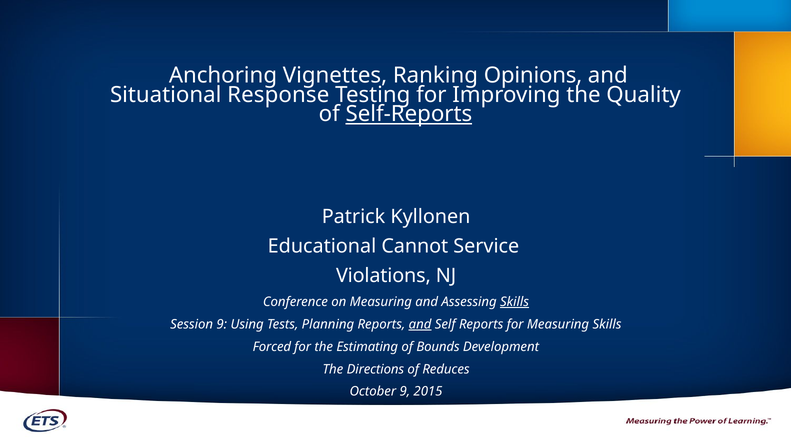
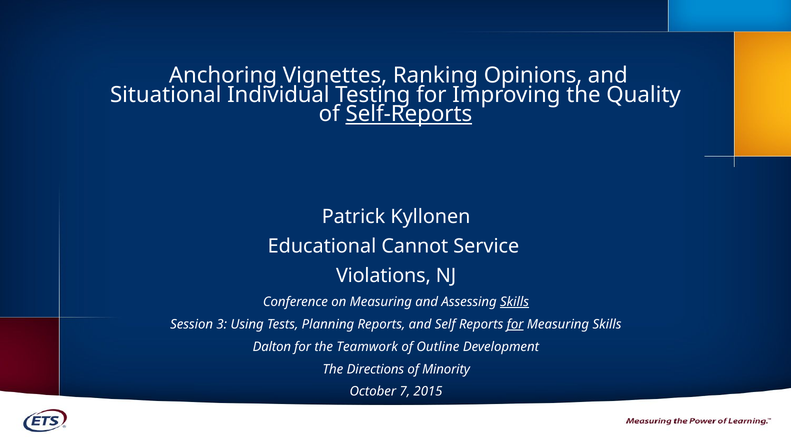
Response: Response -> Individual
Session 9: 9 -> 3
and at (420, 324) underline: present -> none
for at (515, 324) underline: none -> present
Forced: Forced -> Dalton
Estimating: Estimating -> Teamwork
Bounds: Bounds -> Outline
Reduces: Reduces -> Minority
October 9: 9 -> 7
